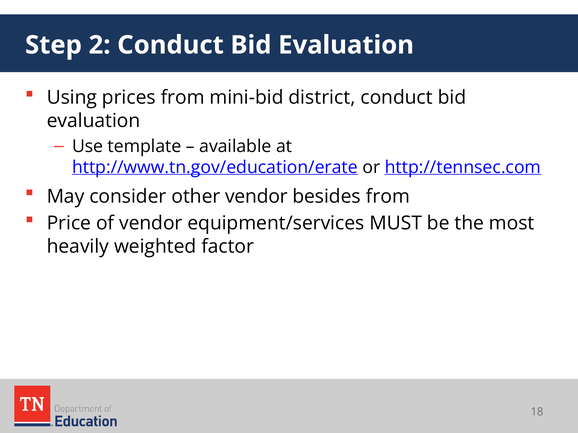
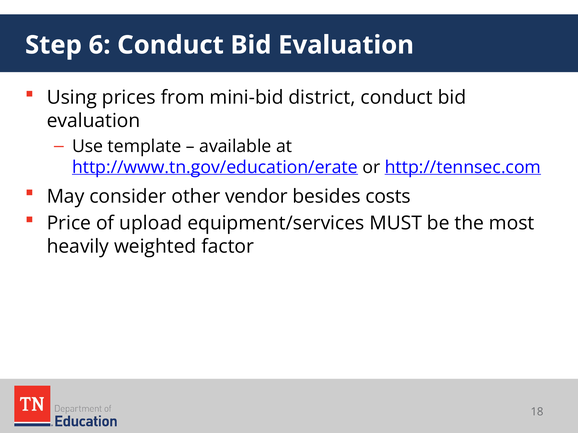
2: 2 -> 6
besides from: from -> costs
of vendor: vendor -> upload
